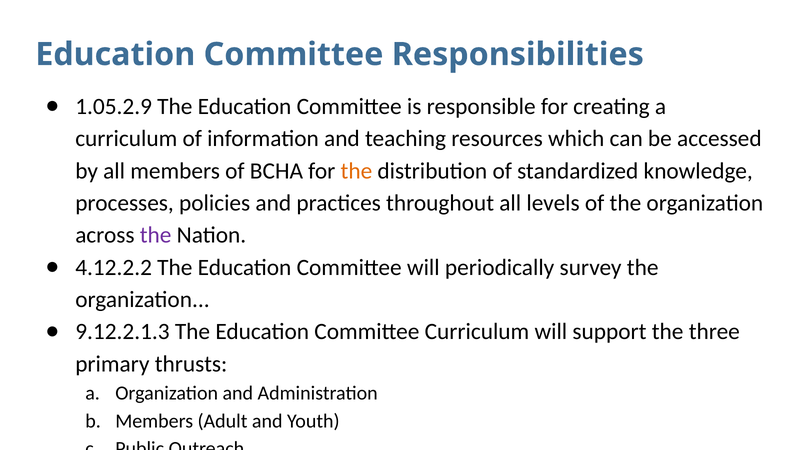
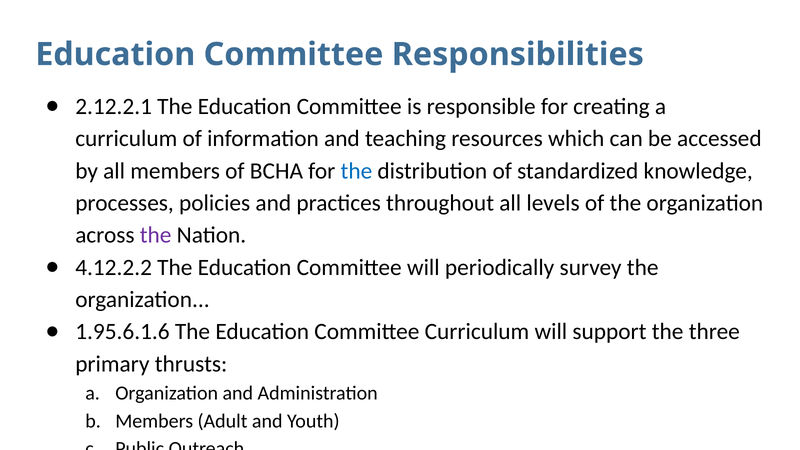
1.05.2.9: 1.05.2.9 -> 2.12.2.1
the at (356, 171) colour: orange -> blue
9.12.2.1.3: 9.12.2.1.3 -> 1.95.6.1.6
